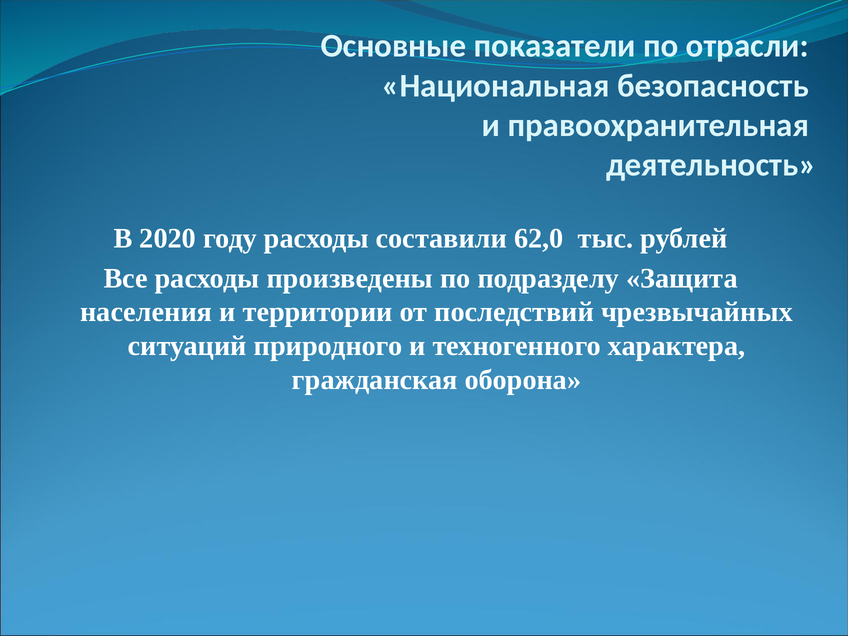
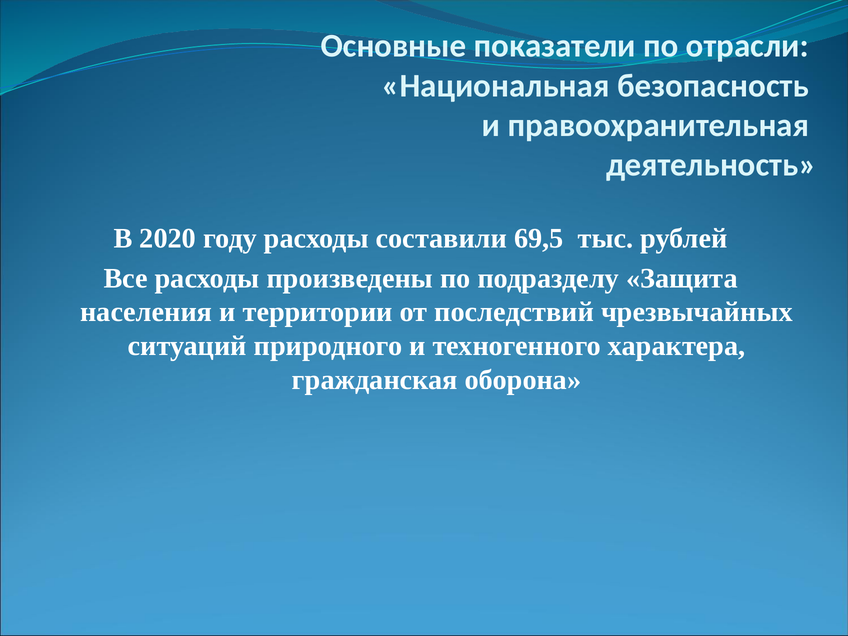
62,0: 62,0 -> 69,5
